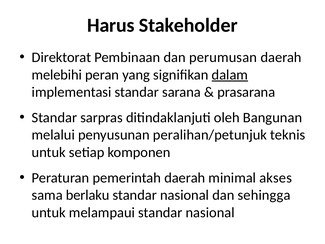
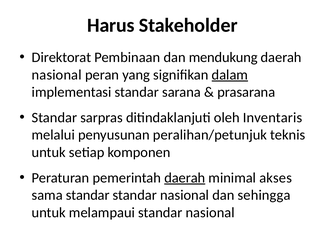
perumusan: perumusan -> mendukung
melebihi at (57, 75): melebihi -> nasional
Bangunan: Bangunan -> Inventaris
daerah at (185, 178) underline: none -> present
sama berlaku: berlaku -> standar
